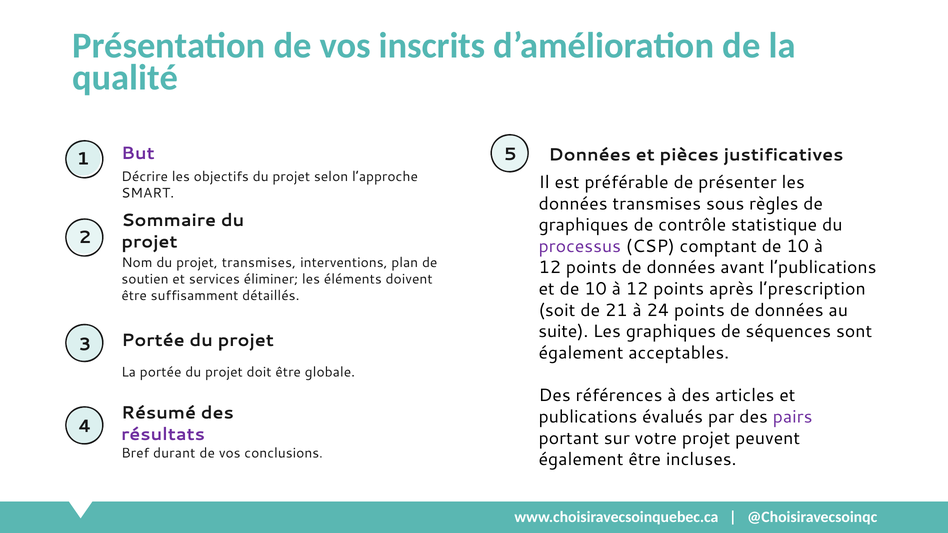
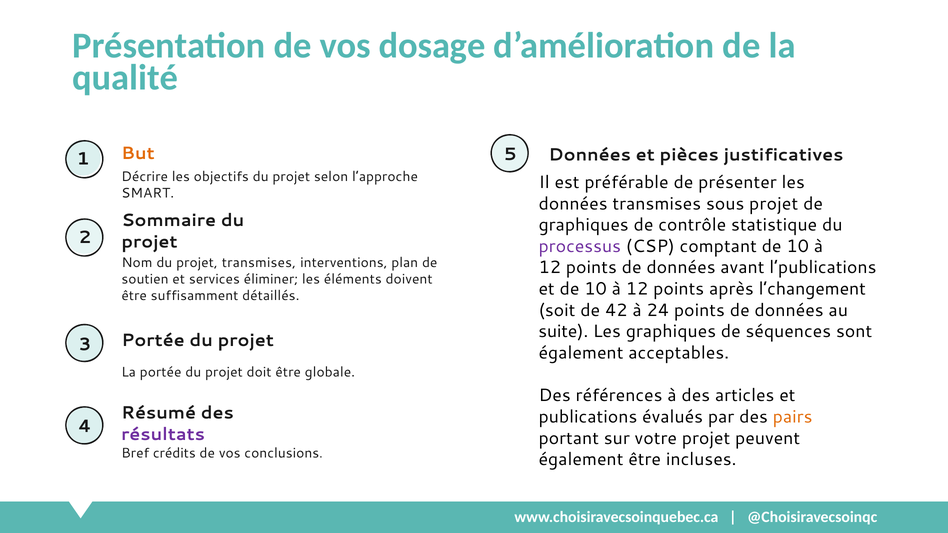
inscrits: inscrits -> dosage
But colour: purple -> orange
sous règles: règles -> projet
l’prescription: l’prescription -> l’changement
21: 21 -> 42
pairs colour: purple -> orange
durant: durant -> crédits
